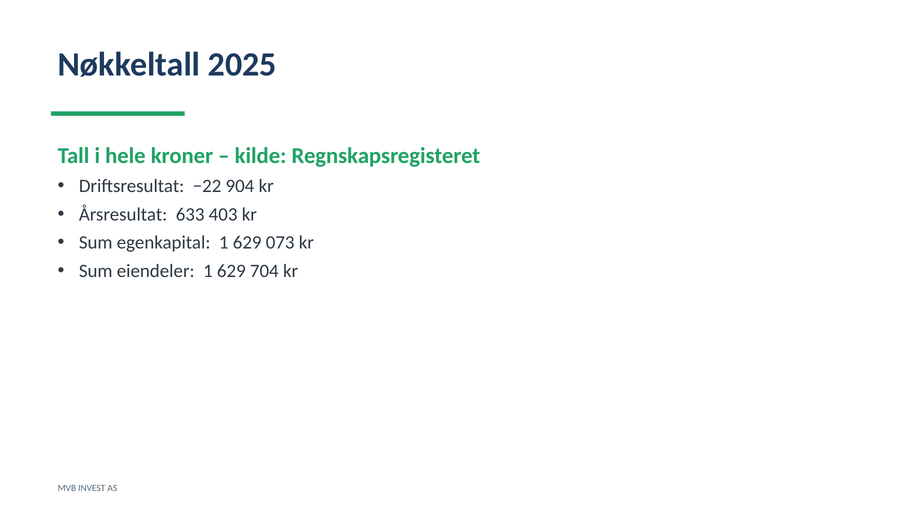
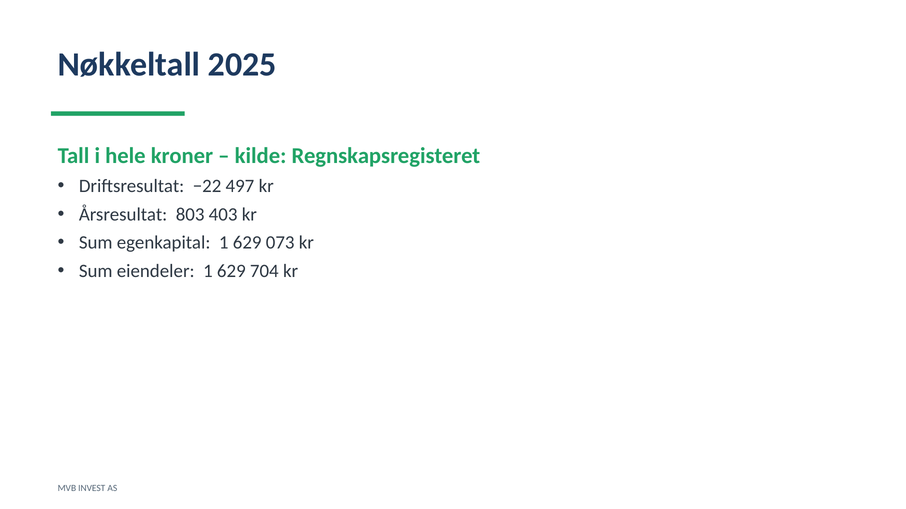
904: 904 -> 497
633: 633 -> 803
